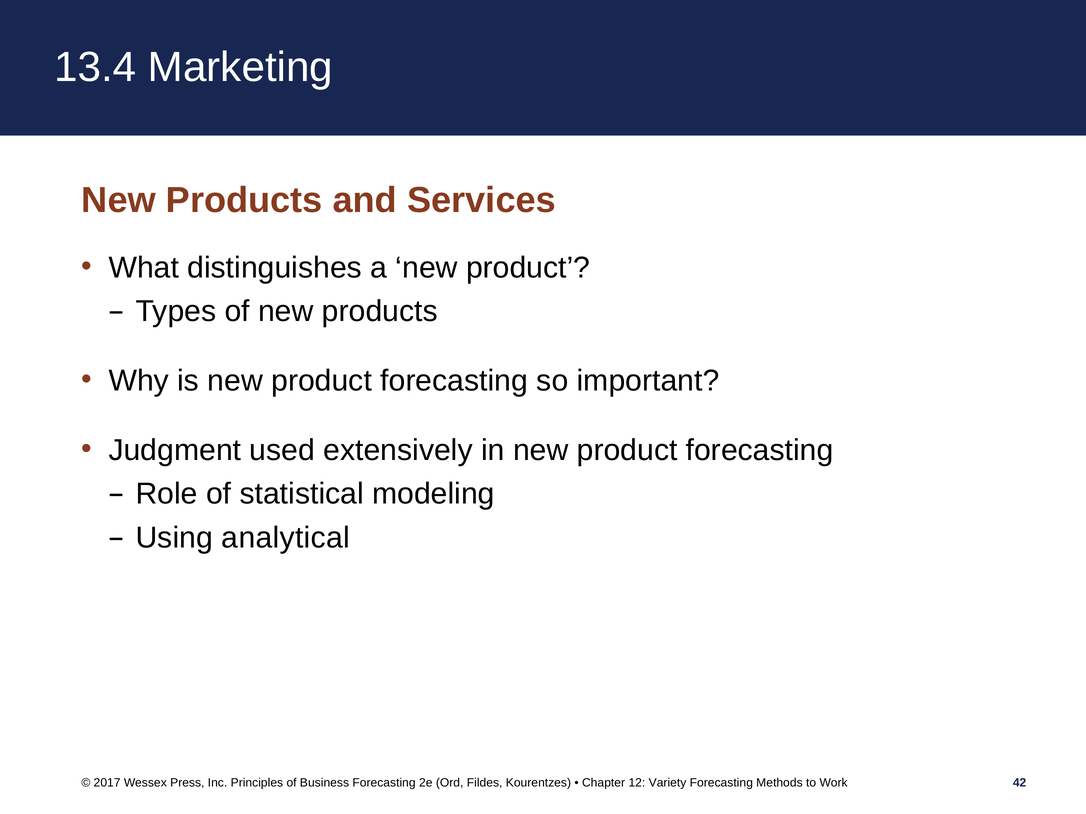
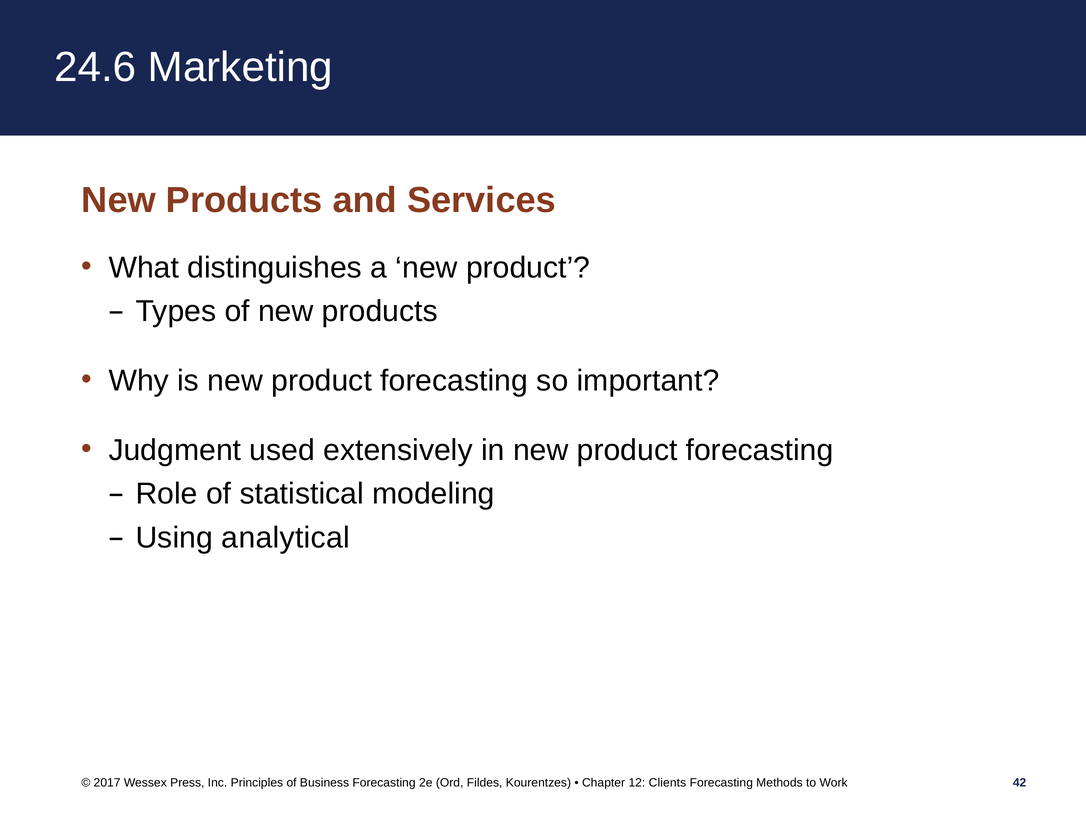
13.4: 13.4 -> 24.6
Variety: Variety -> Clients
